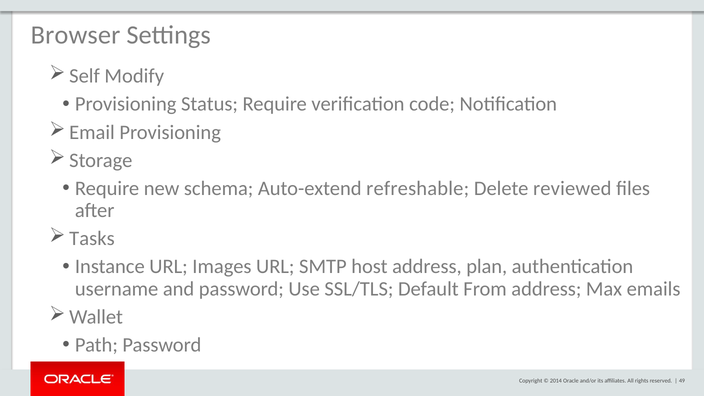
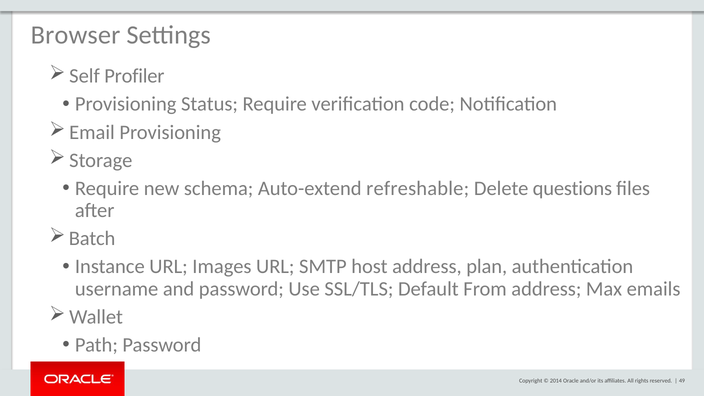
Modify: Modify -> Profiler
reviewed: reviewed -> questions
Tasks: Tasks -> Batch
